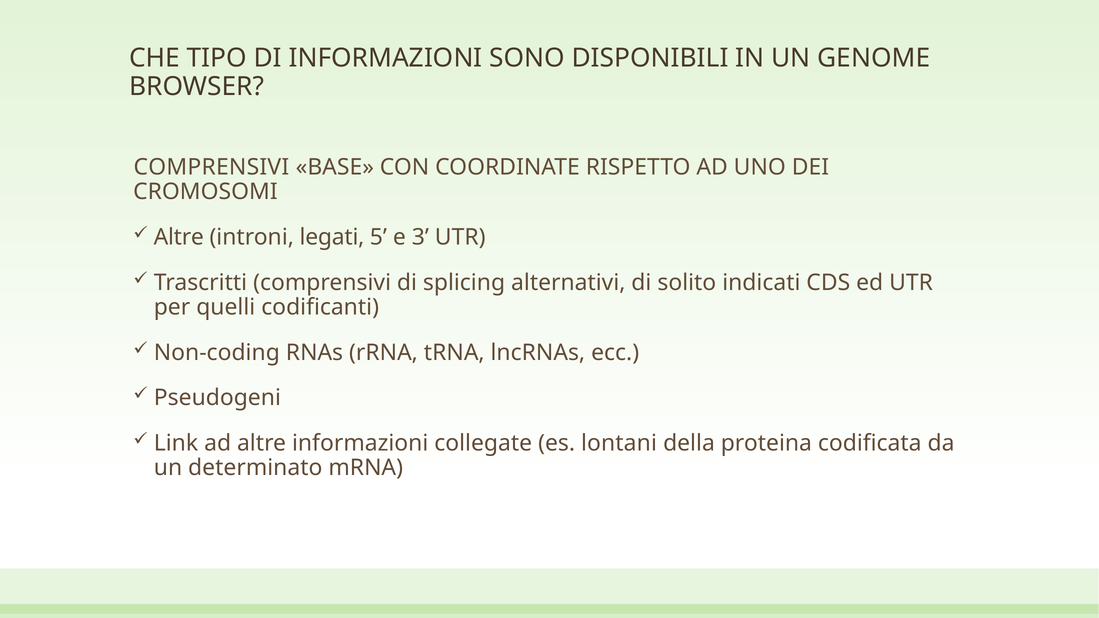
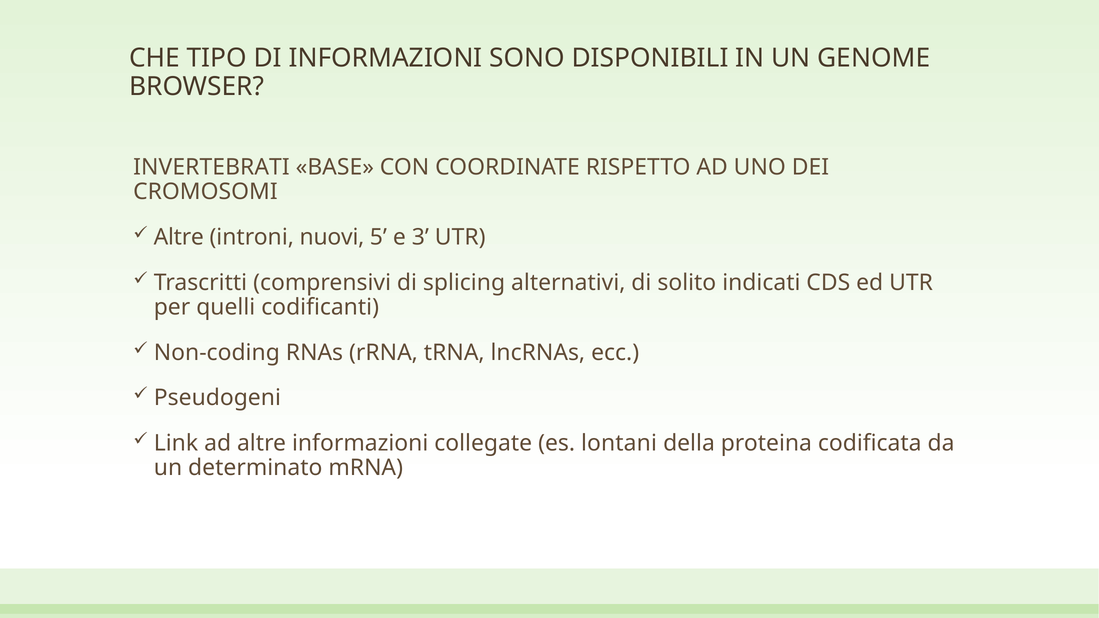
COMPRENSIVI at (211, 167): COMPRENSIVI -> INVERTEBRATI
legati: legati -> nuovi
